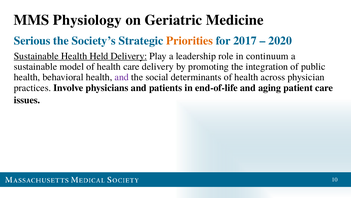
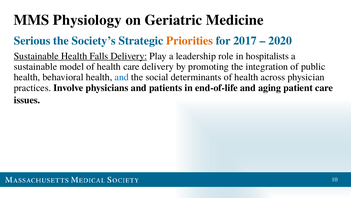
Held: Held -> Falls
continuum: continuum -> hospitalists
and at (122, 77) colour: purple -> blue
